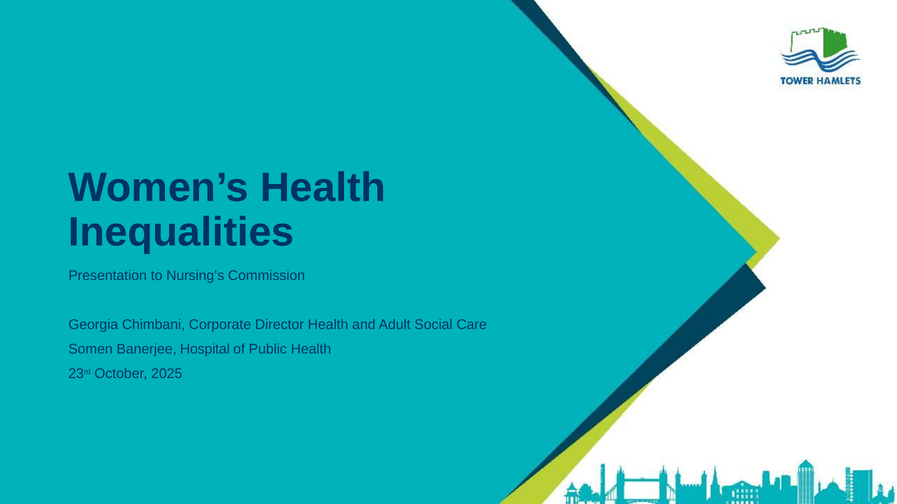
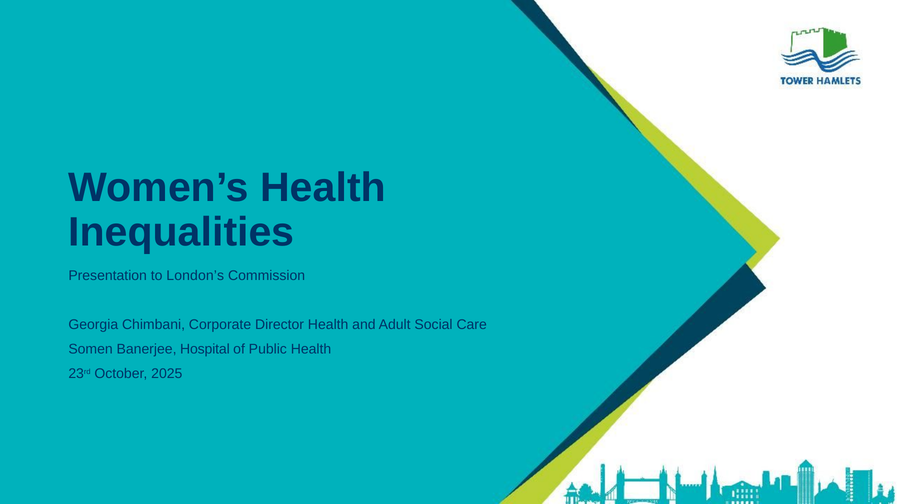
Nursing’s: Nursing’s -> London’s
